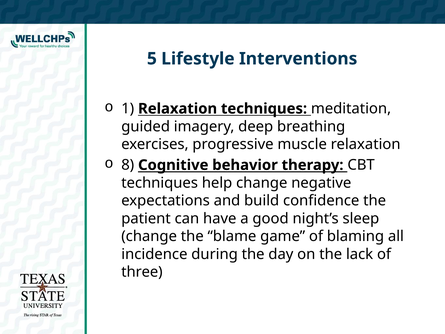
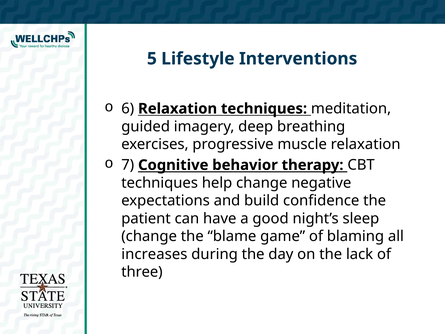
1: 1 -> 6
8: 8 -> 7
incidence: incidence -> increases
